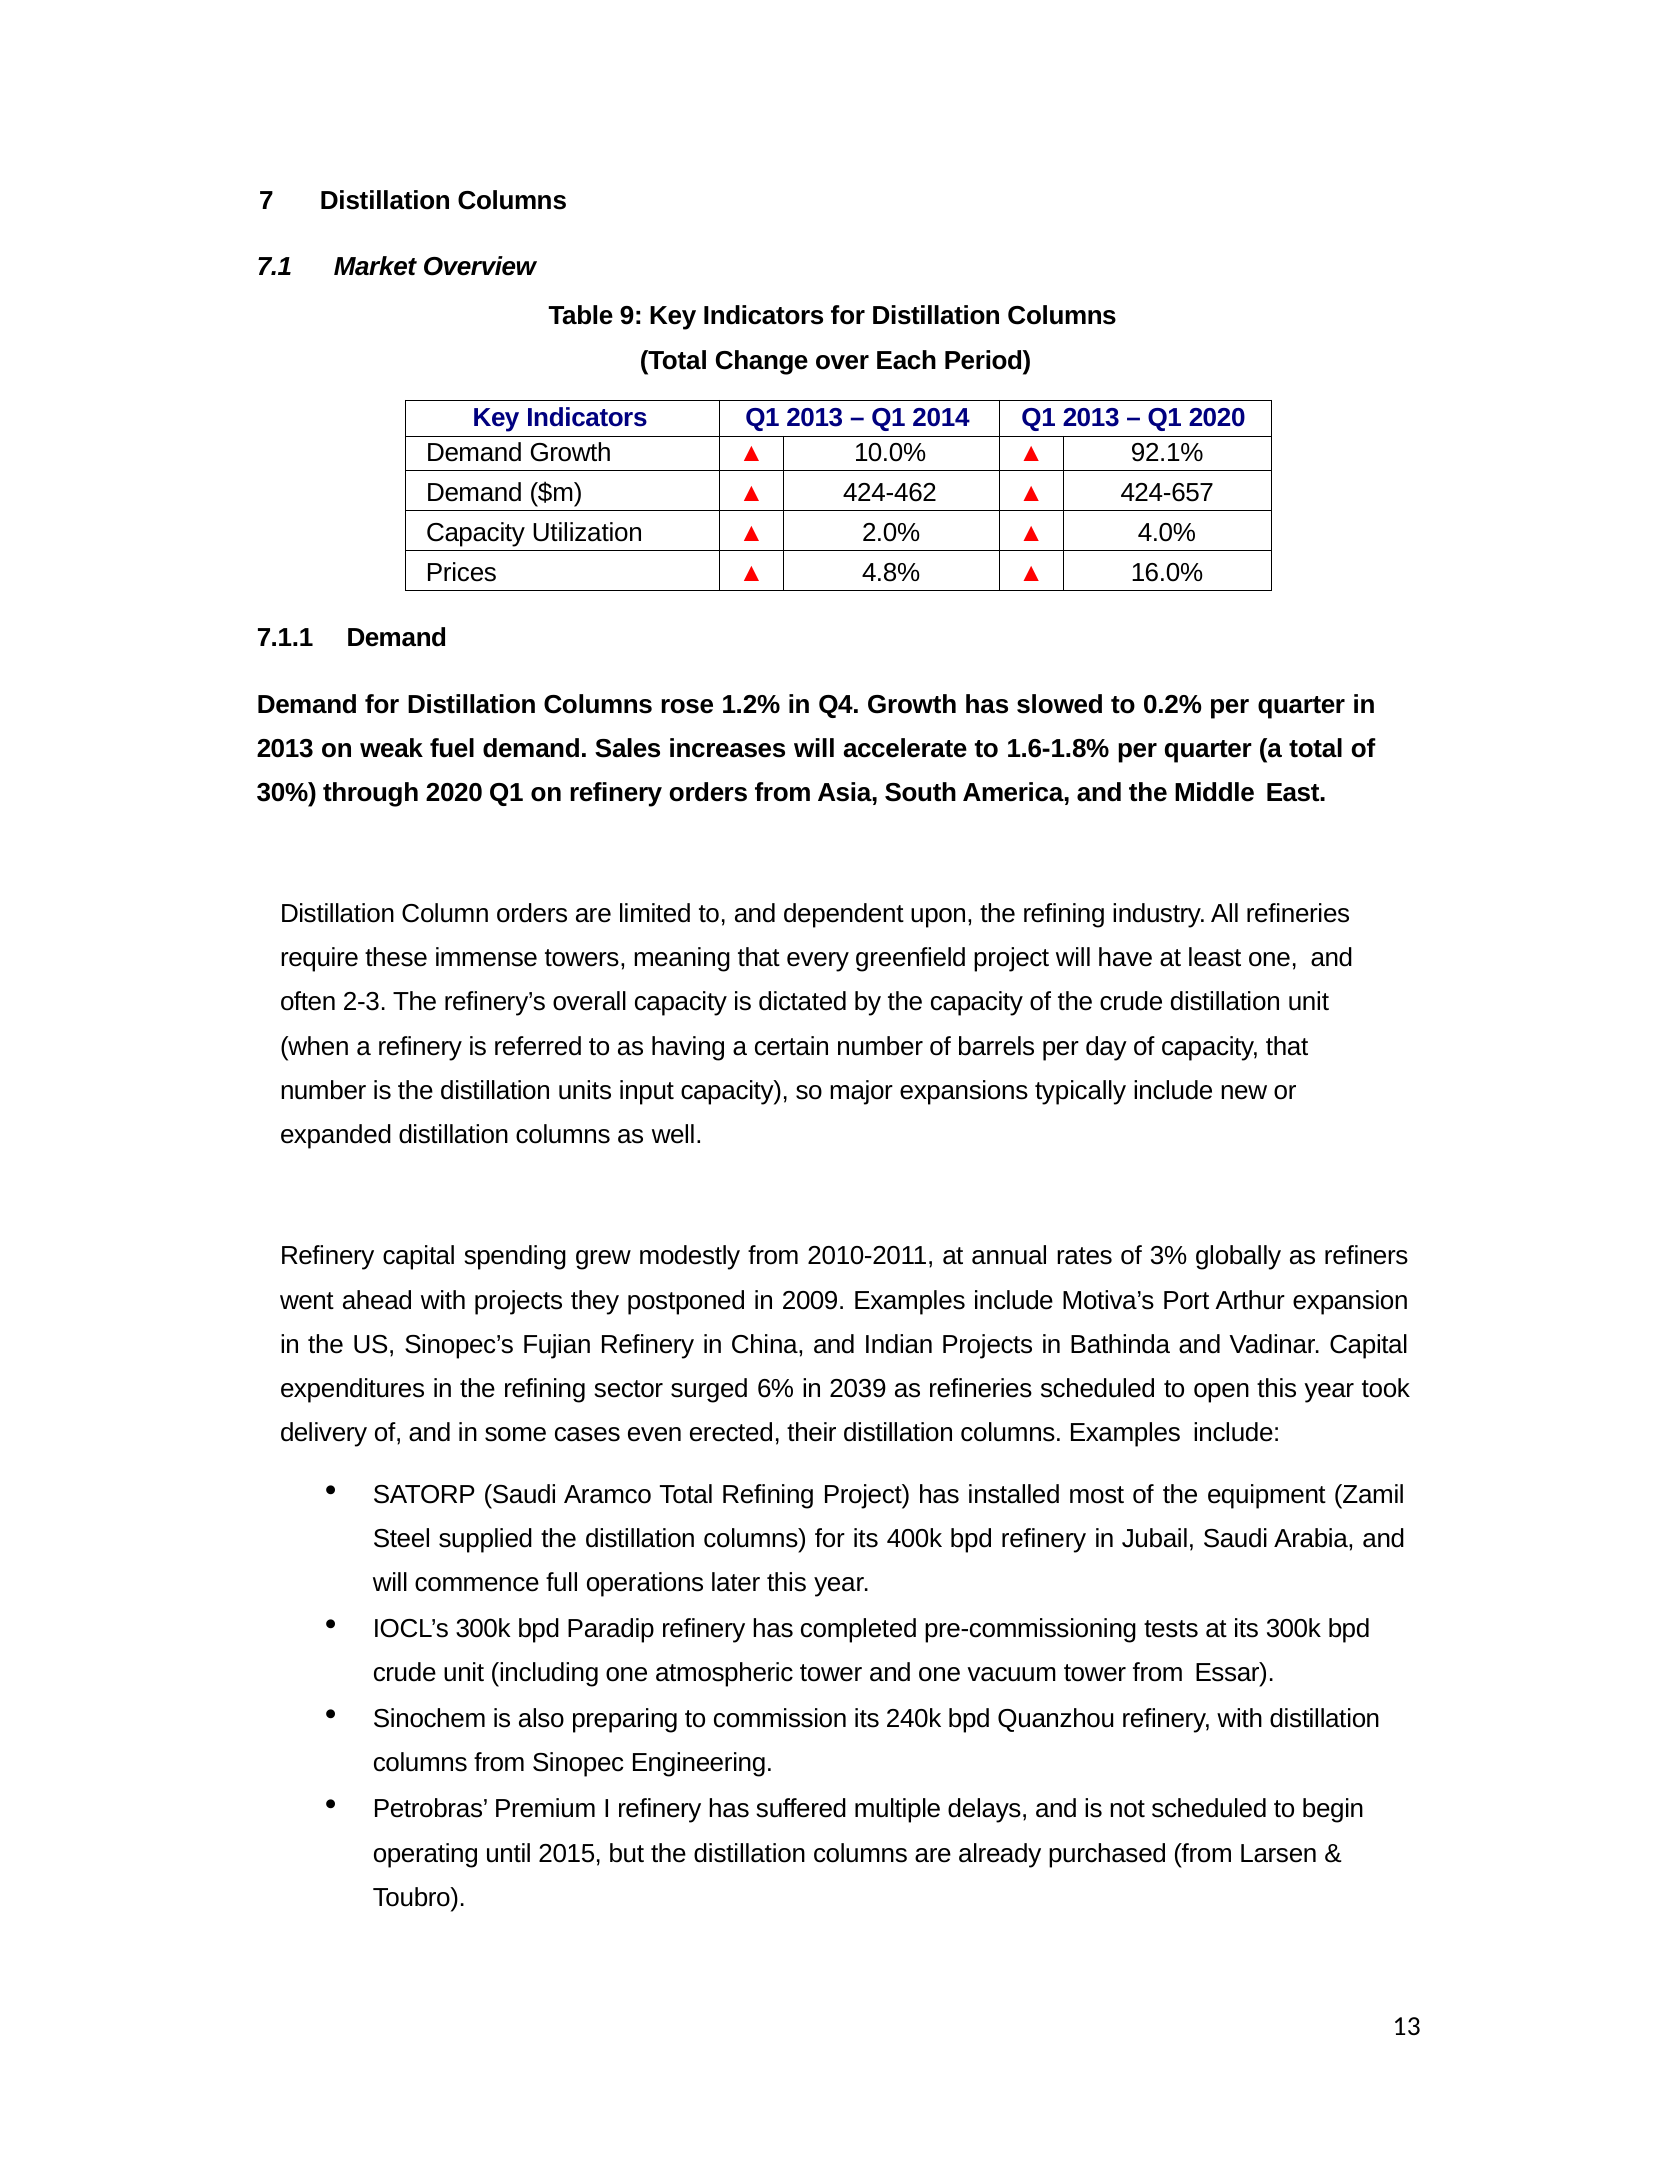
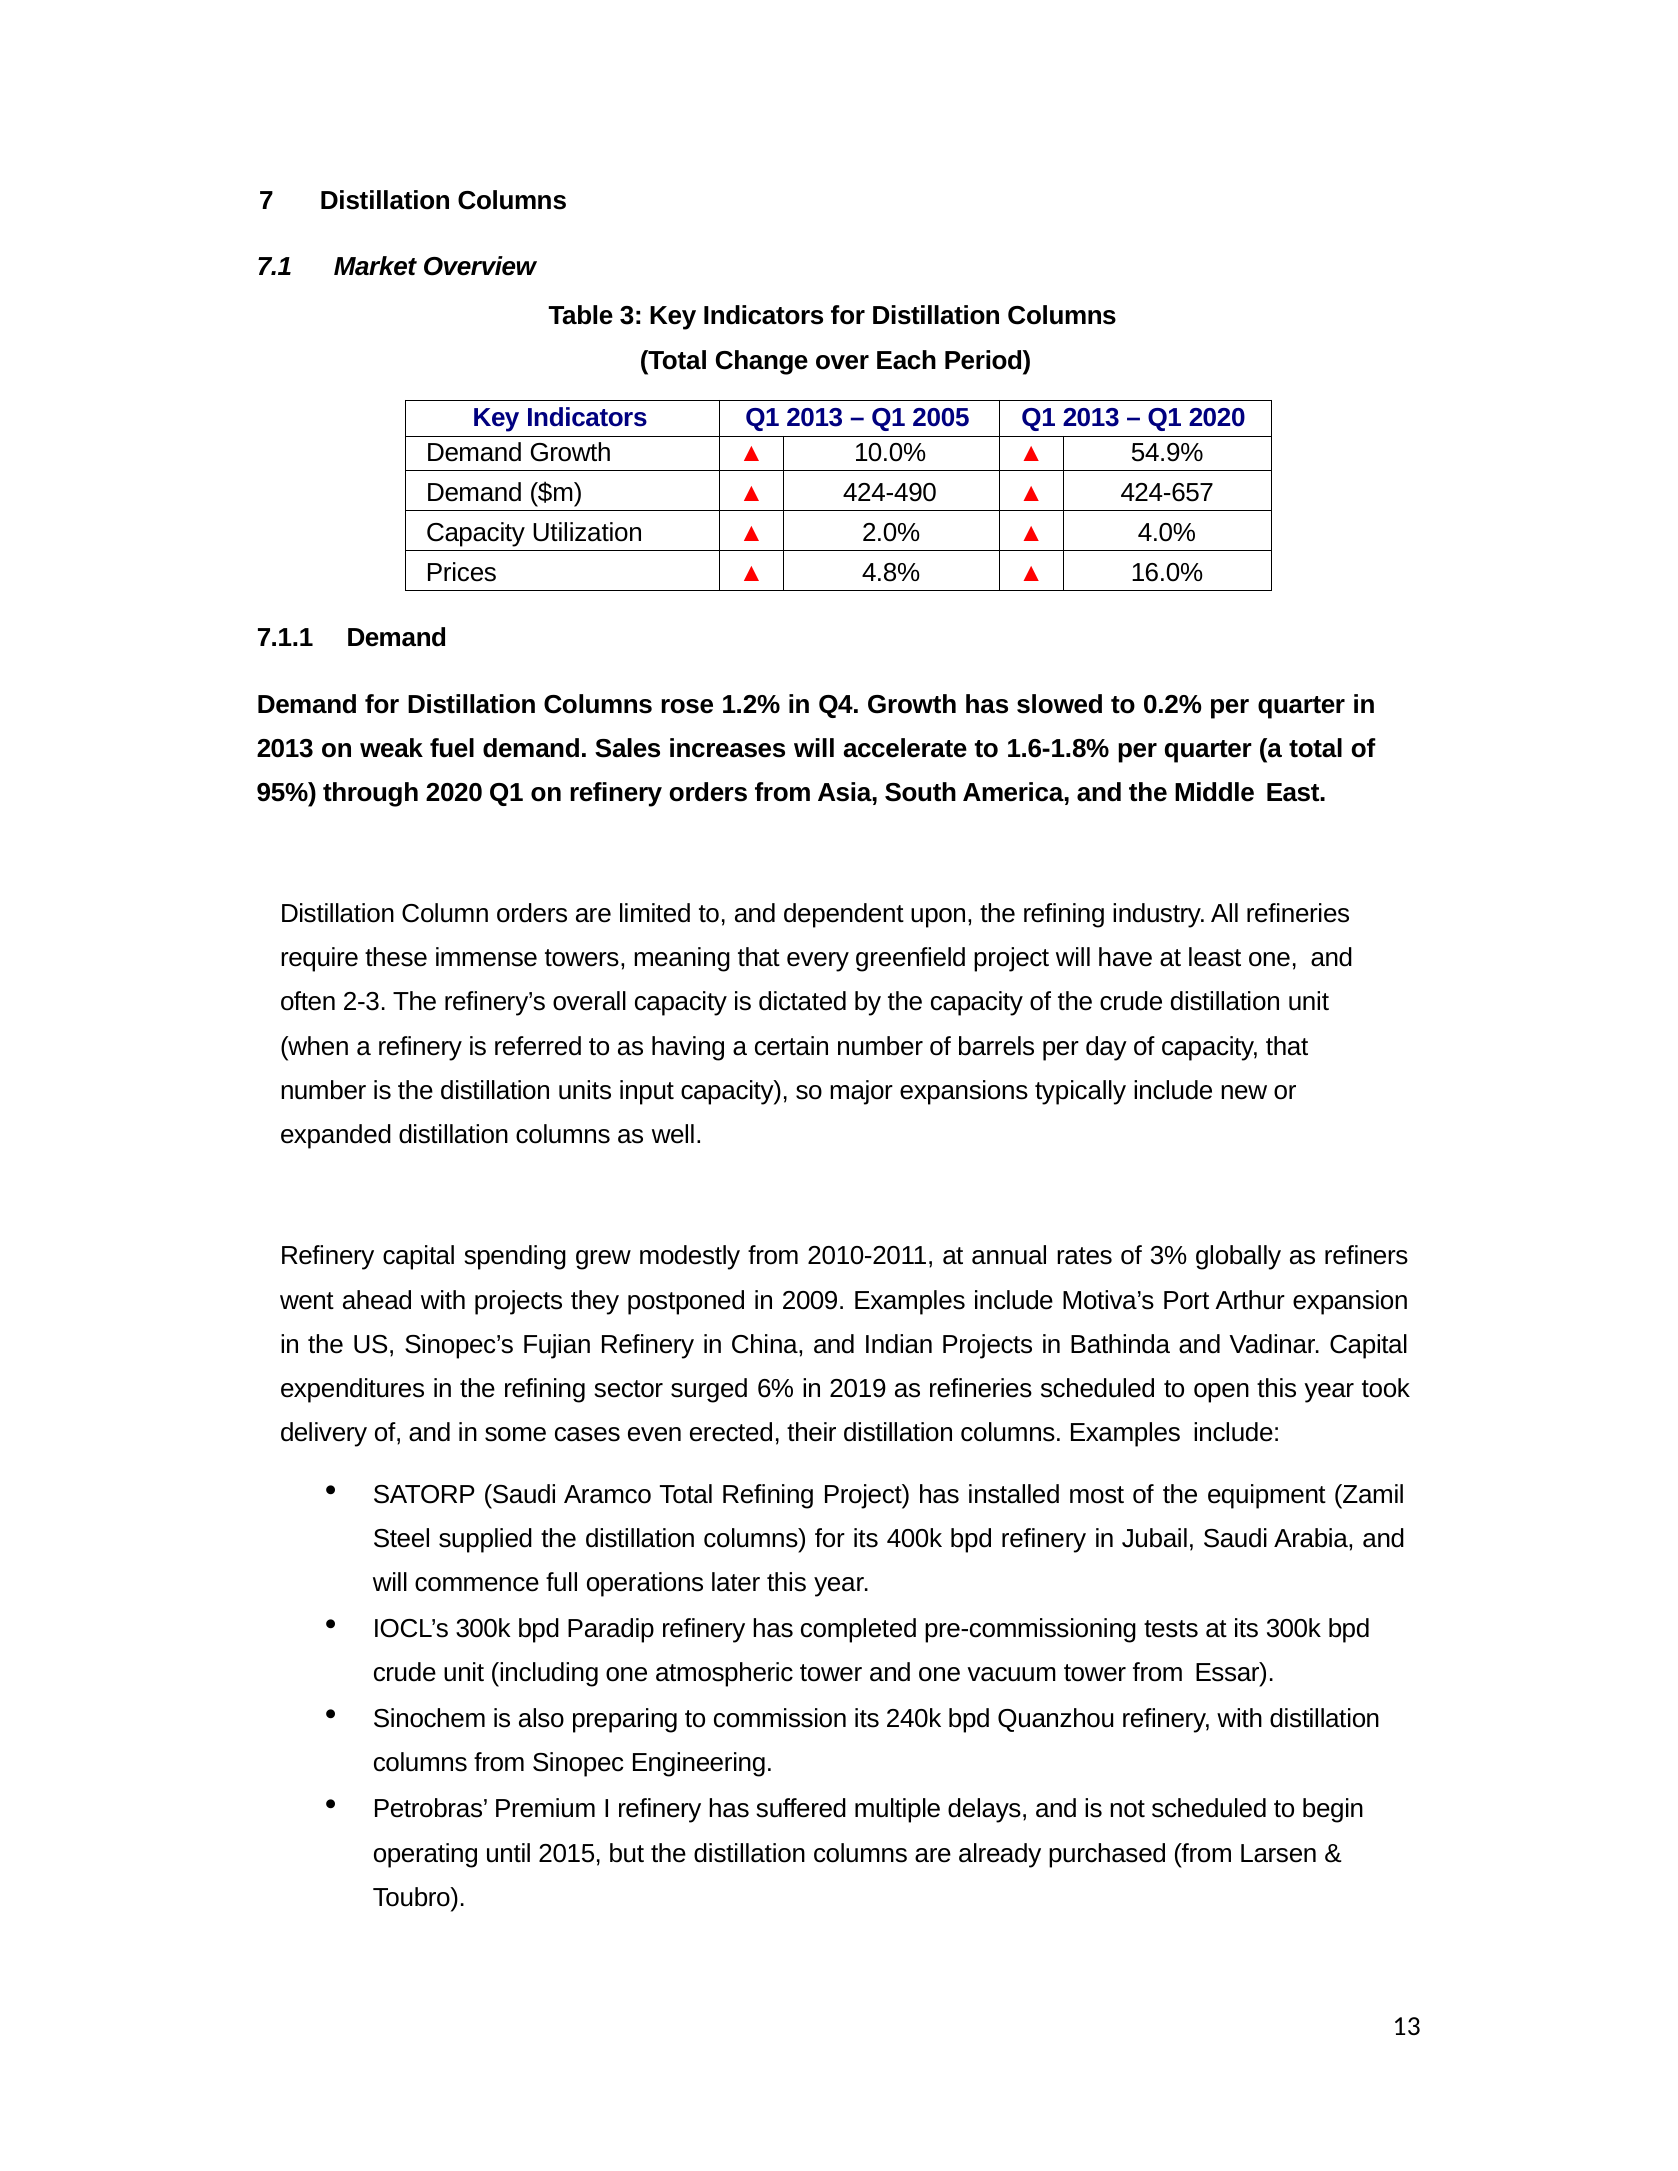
9: 9 -> 3
2014: 2014 -> 2005
92.1%: 92.1% -> 54.9%
424-462: 424-462 -> 424-490
30%: 30% -> 95%
2039: 2039 -> 2019
